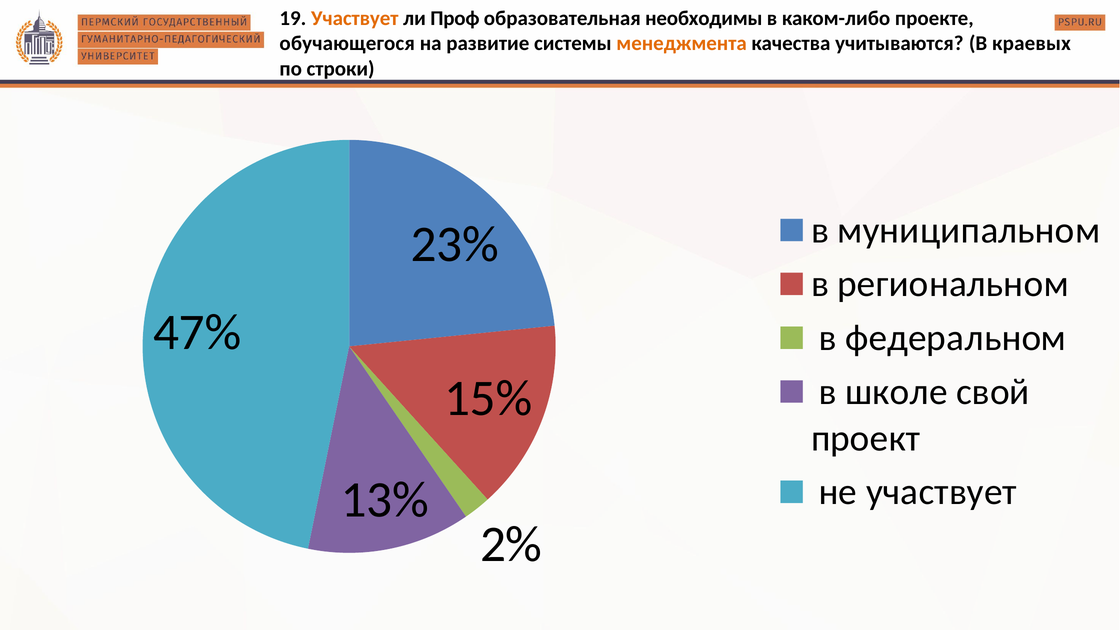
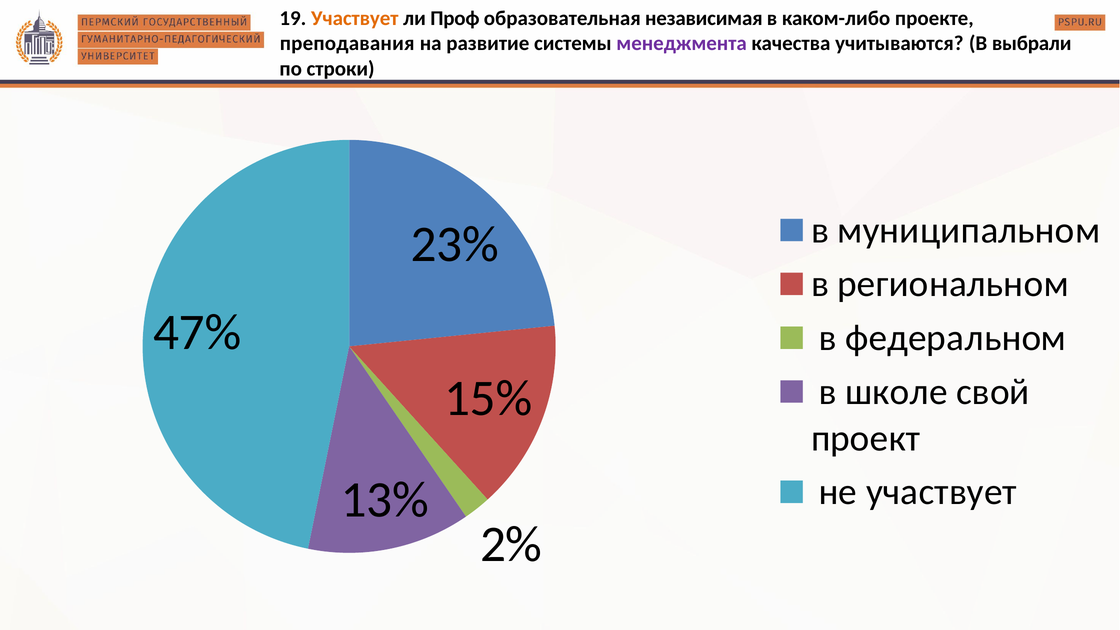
необходимы: необходимы -> независимая
обучающегося: обучающегося -> преподавания
менеджмента colour: orange -> purple
краевых: краевых -> выбрали
